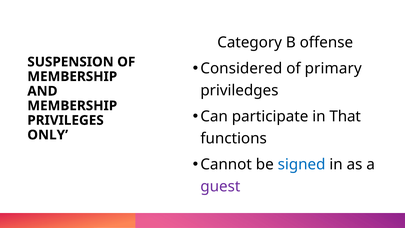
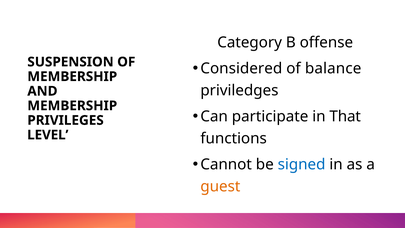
primary: primary -> balance
ONLY: ONLY -> LEVEL
guest colour: purple -> orange
